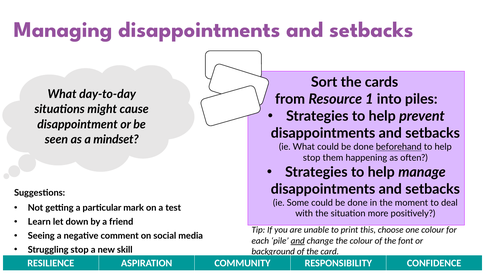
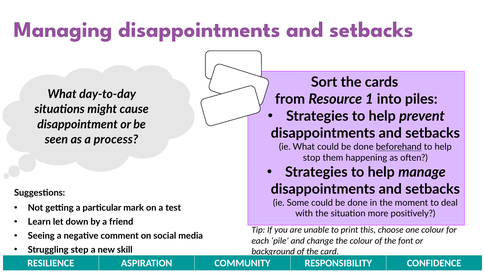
mindset: mindset -> process
and at (298, 241) underline: present -> none
Struggling stop: stop -> step
